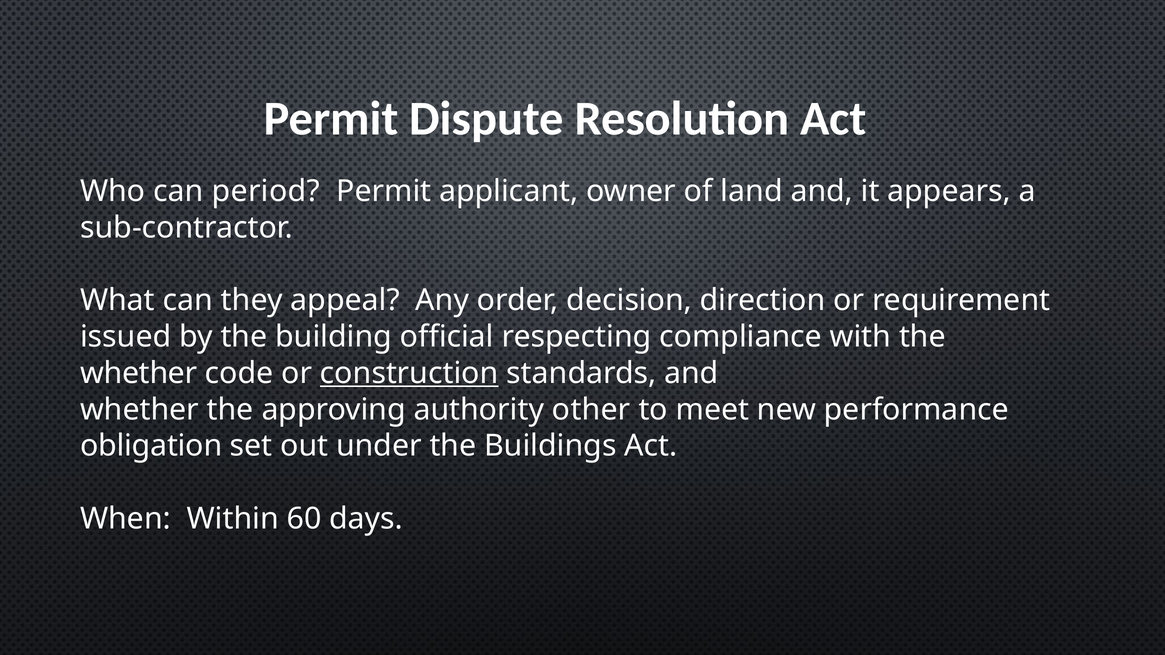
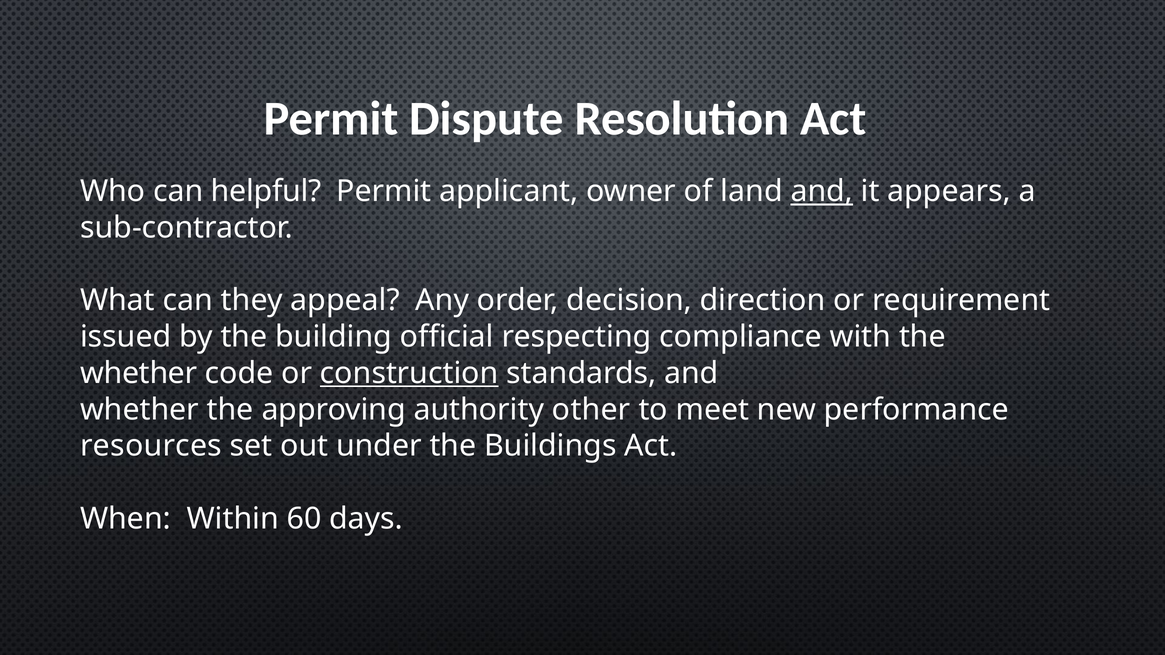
period: period -> helpful
and at (822, 191) underline: none -> present
obligation: obligation -> resources
